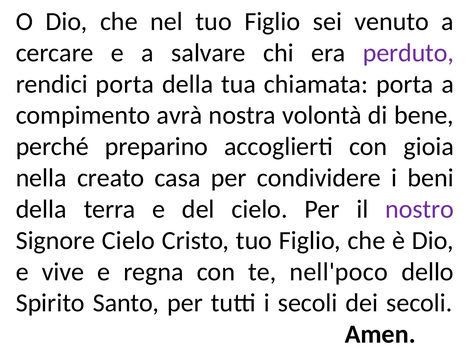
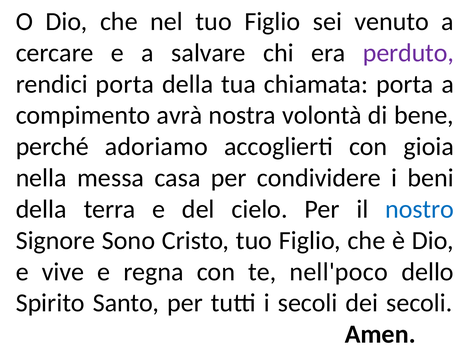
preparino: preparino -> adoriamo
creato: creato -> messa
nostro colour: purple -> blue
Signore Cielo: Cielo -> Sono
